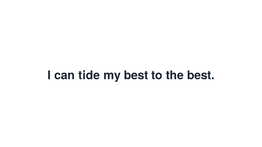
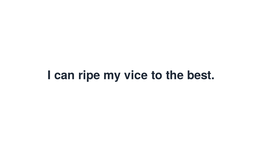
tide: tide -> ripe
my best: best -> vice
